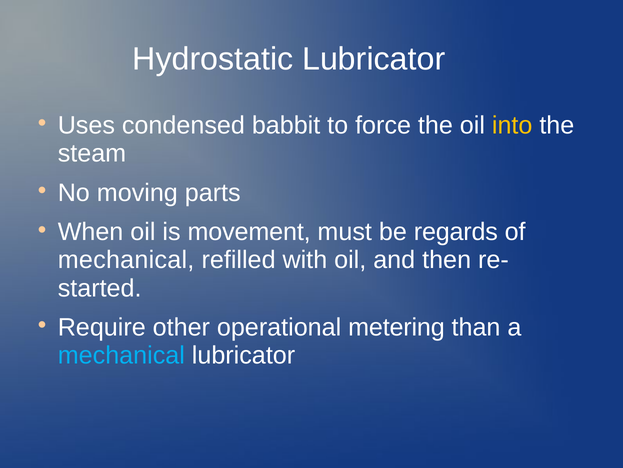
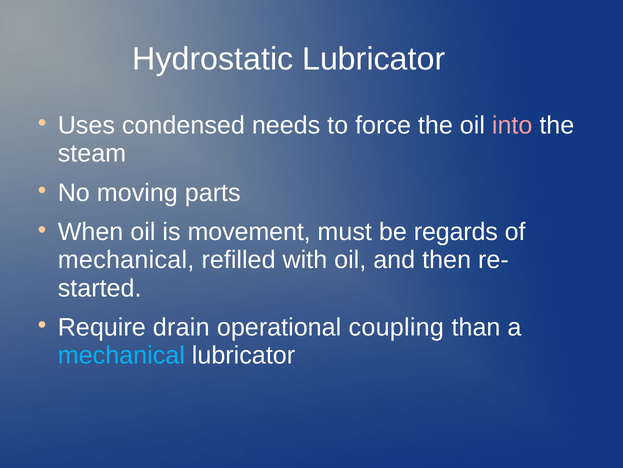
babbit: babbit -> needs
into colour: yellow -> pink
other: other -> drain
metering: metering -> coupling
